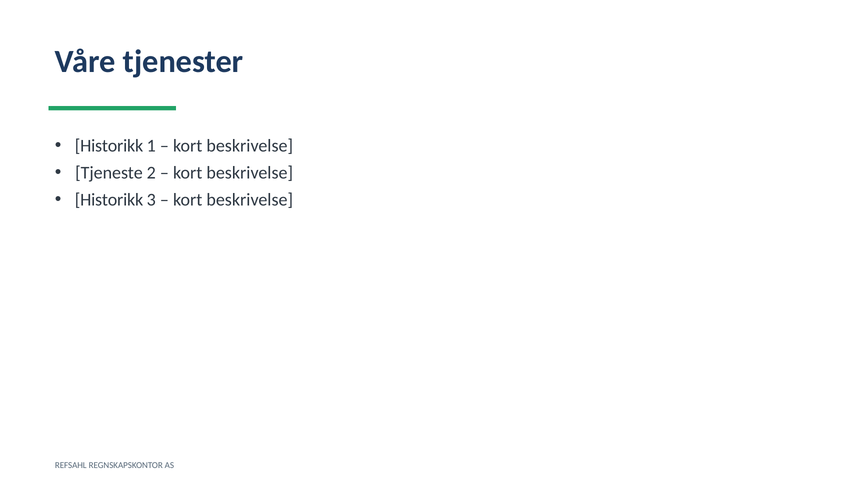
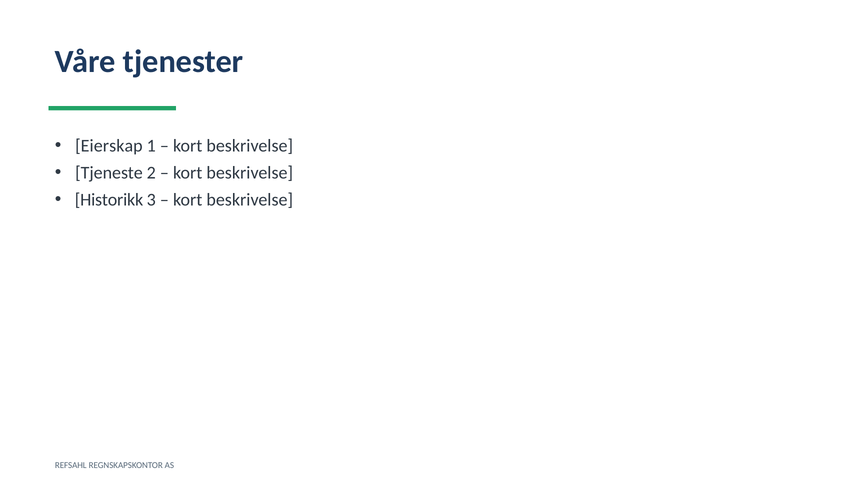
Historikk at (109, 146): Historikk -> Eierskap
